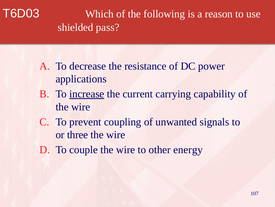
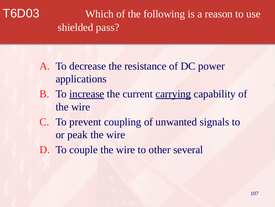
carrying underline: none -> present
three: three -> peak
energy: energy -> several
